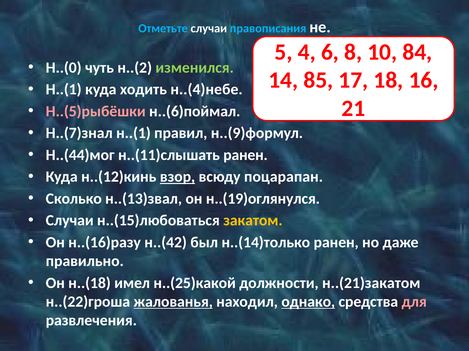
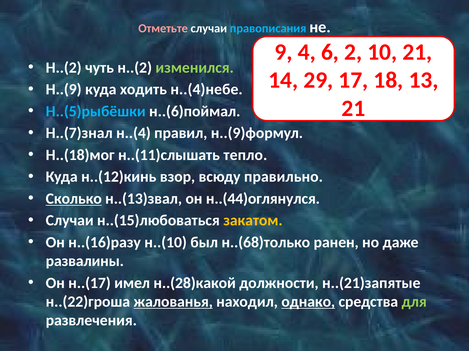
Отметьте colour: light blue -> pink
5: 5 -> 9
8: 8 -> 2
10 84: 84 -> 21
Н..(0 at (64, 68): Н..(0 -> Н..(2
85: 85 -> 29
16: 16 -> 13
Н..(1 at (64, 90): Н..(1 -> Н..(9
Н..(5)рыбёшки colour: pink -> light blue
Н..(7)знал н..(1: н..(1 -> н..(4
Н..(44)мог: Н..(44)мог -> Н..(18)мог
н..(11)слышать ранен: ранен -> тепло
взор underline: present -> none
поцарапан: поцарапан -> правильно
Сколько underline: none -> present
н..(19)оглянулся: н..(19)оглянулся -> н..(44)оглянулся
н..(42: н..(42 -> н..(10
н..(14)только: н..(14)только -> н..(68)только
правильно: правильно -> развалины
н..(18: н..(18 -> н..(17
н..(25)какой: н..(25)какой -> н..(28)какой
н..(21)закатом: н..(21)закатом -> н..(21)запятые
для colour: pink -> light green
